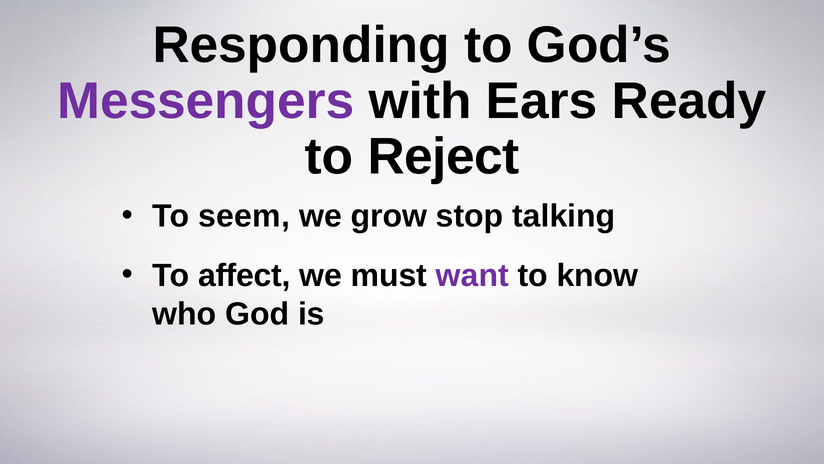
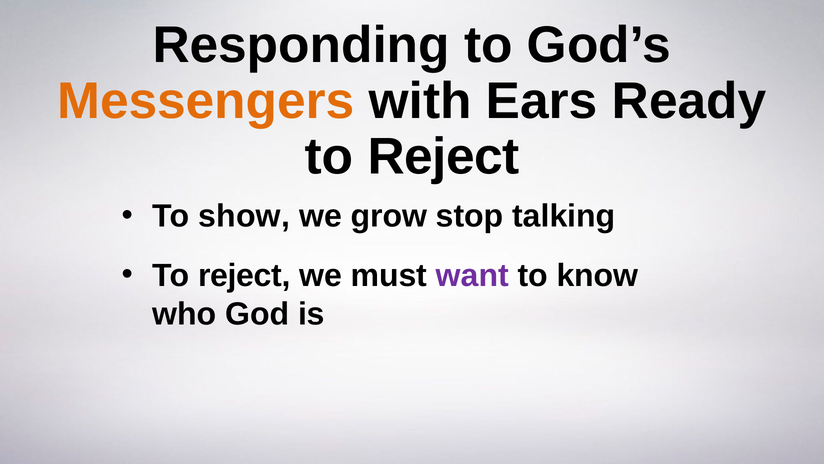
Messengers colour: purple -> orange
seem: seem -> show
affect at (244, 275): affect -> reject
